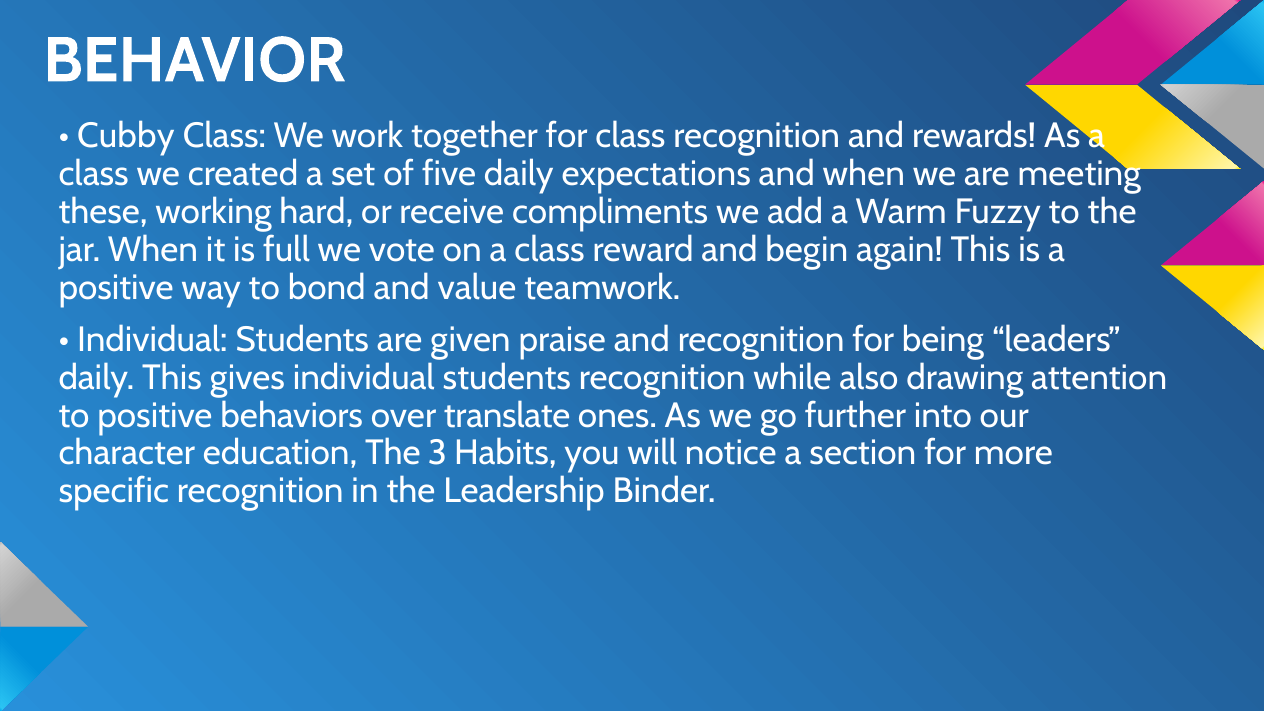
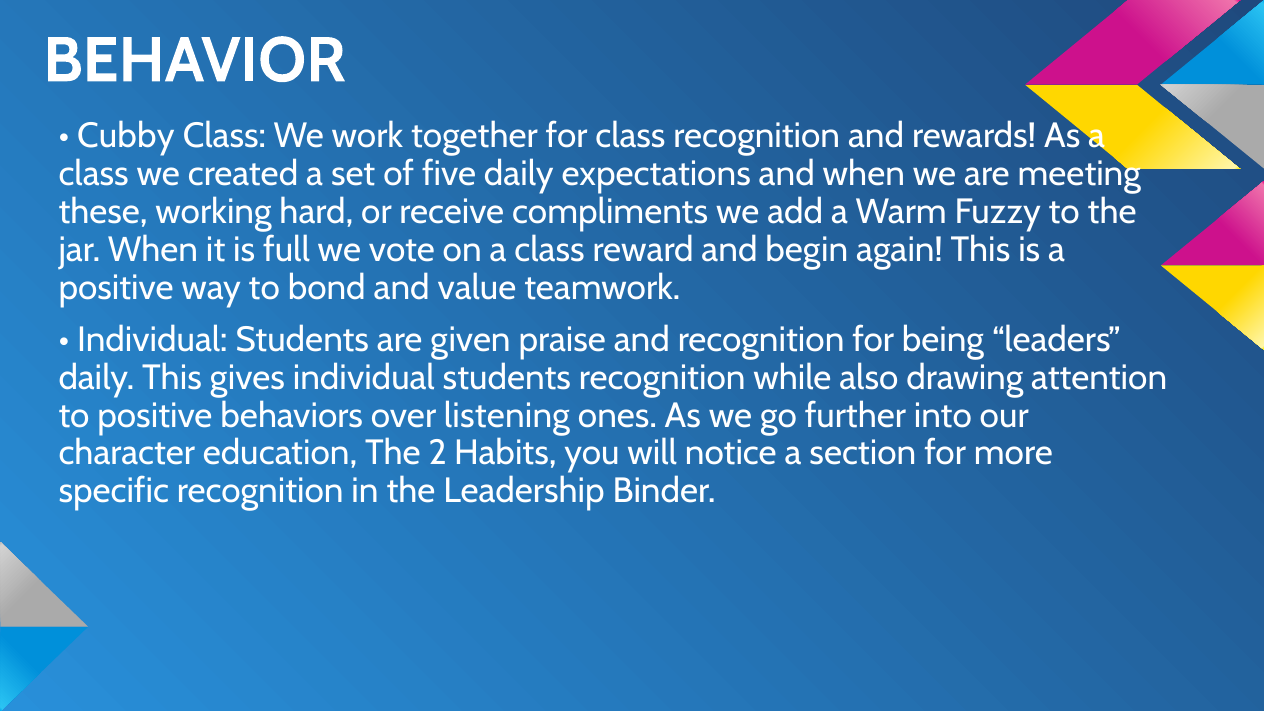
translate: translate -> listening
3: 3 -> 2
